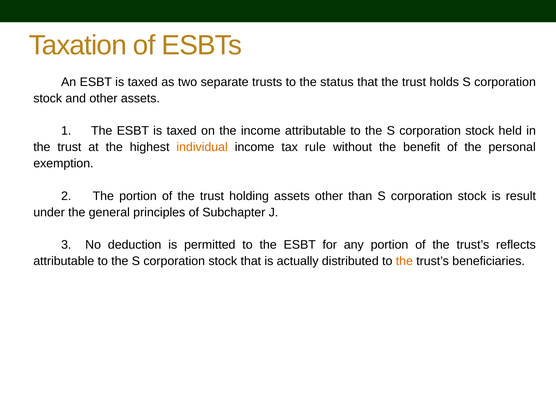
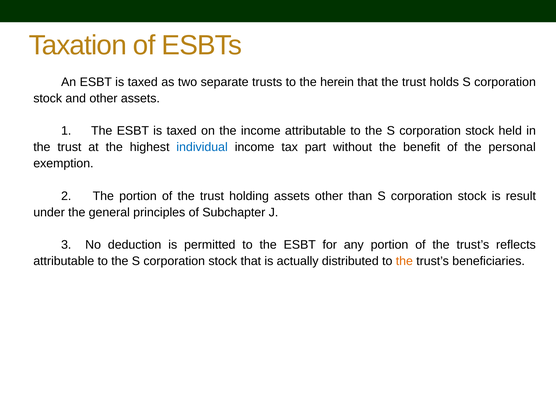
status: status -> herein
individual colour: orange -> blue
rule: rule -> part
